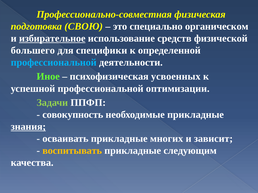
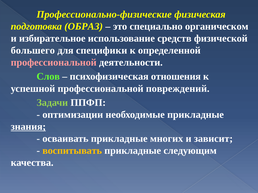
Профессионально-совместная: Профессионально-совместная -> Профессионально-физические
СВОЮ: СВОЮ -> ОБРАЗ
избирательное underline: present -> none
профессиональной at (54, 63) colour: light blue -> pink
Иное: Иное -> Слов
усвоенных: усвоенных -> отношения
оптимизации: оптимизации -> повреждений
совокупность: совокупность -> оптимизации
